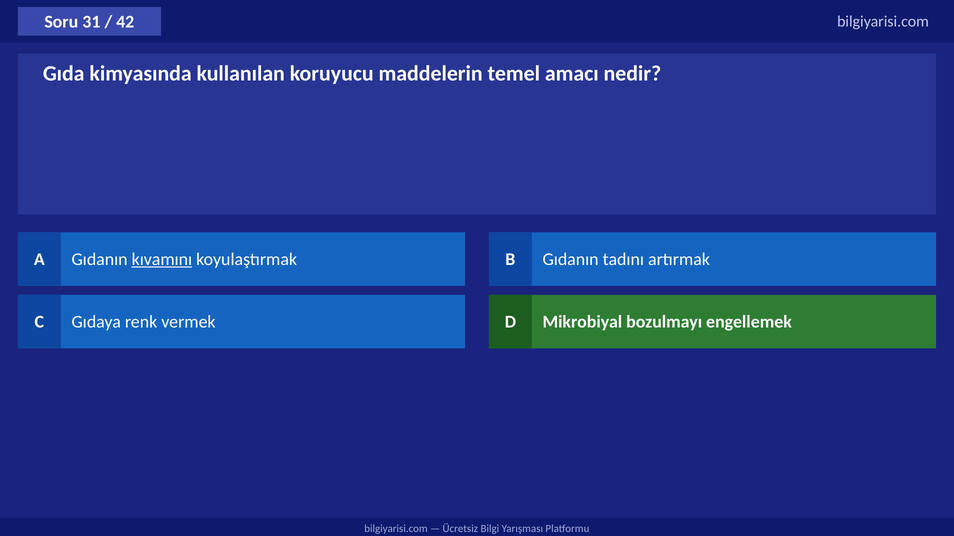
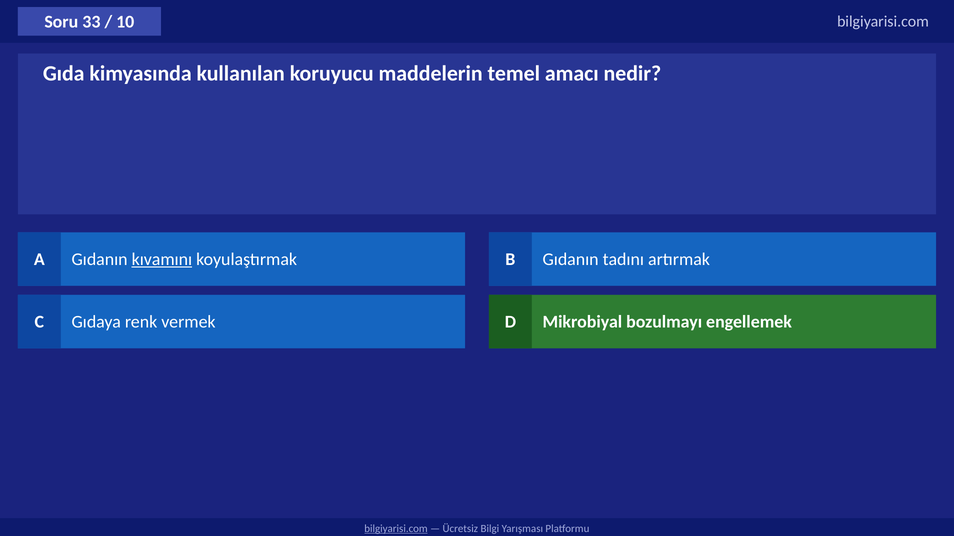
31: 31 -> 33
42: 42 -> 10
bilgiyarisi.com at (396, 529) underline: none -> present
